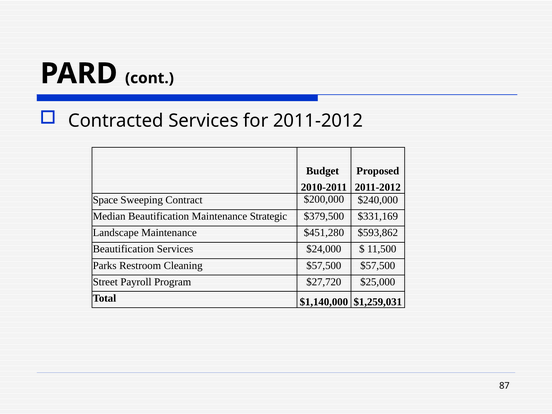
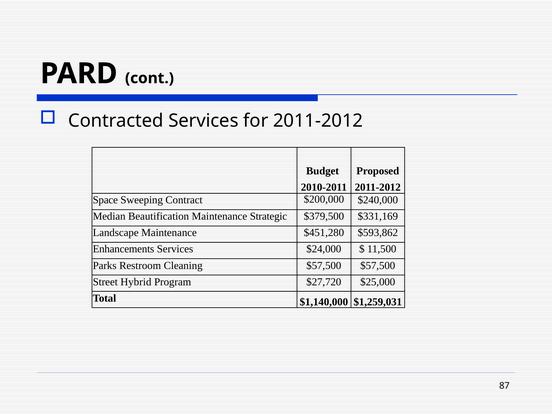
Beautification at (123, 249): Beautification -> Enhancements
Payroll: Payroll -> Hybrid
